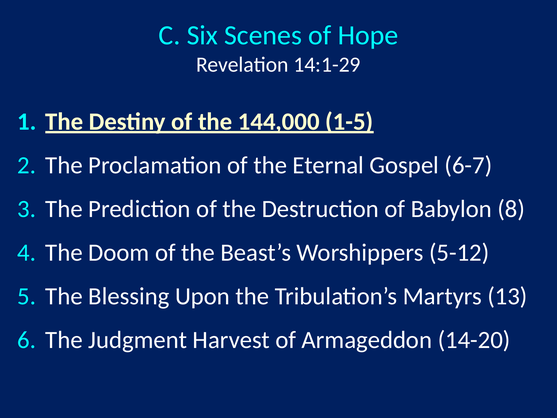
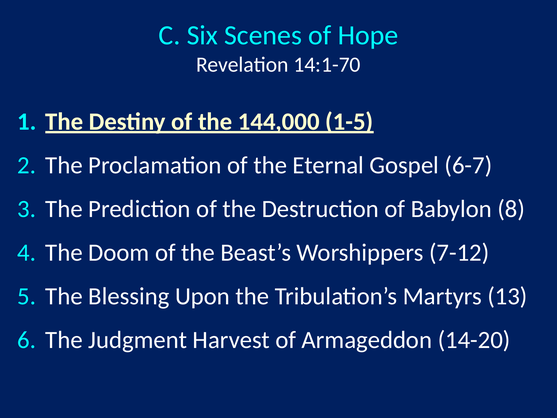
14:1-29: 14:1-29 -> 14:1-70
5-12: 5-12 -> 7-12
